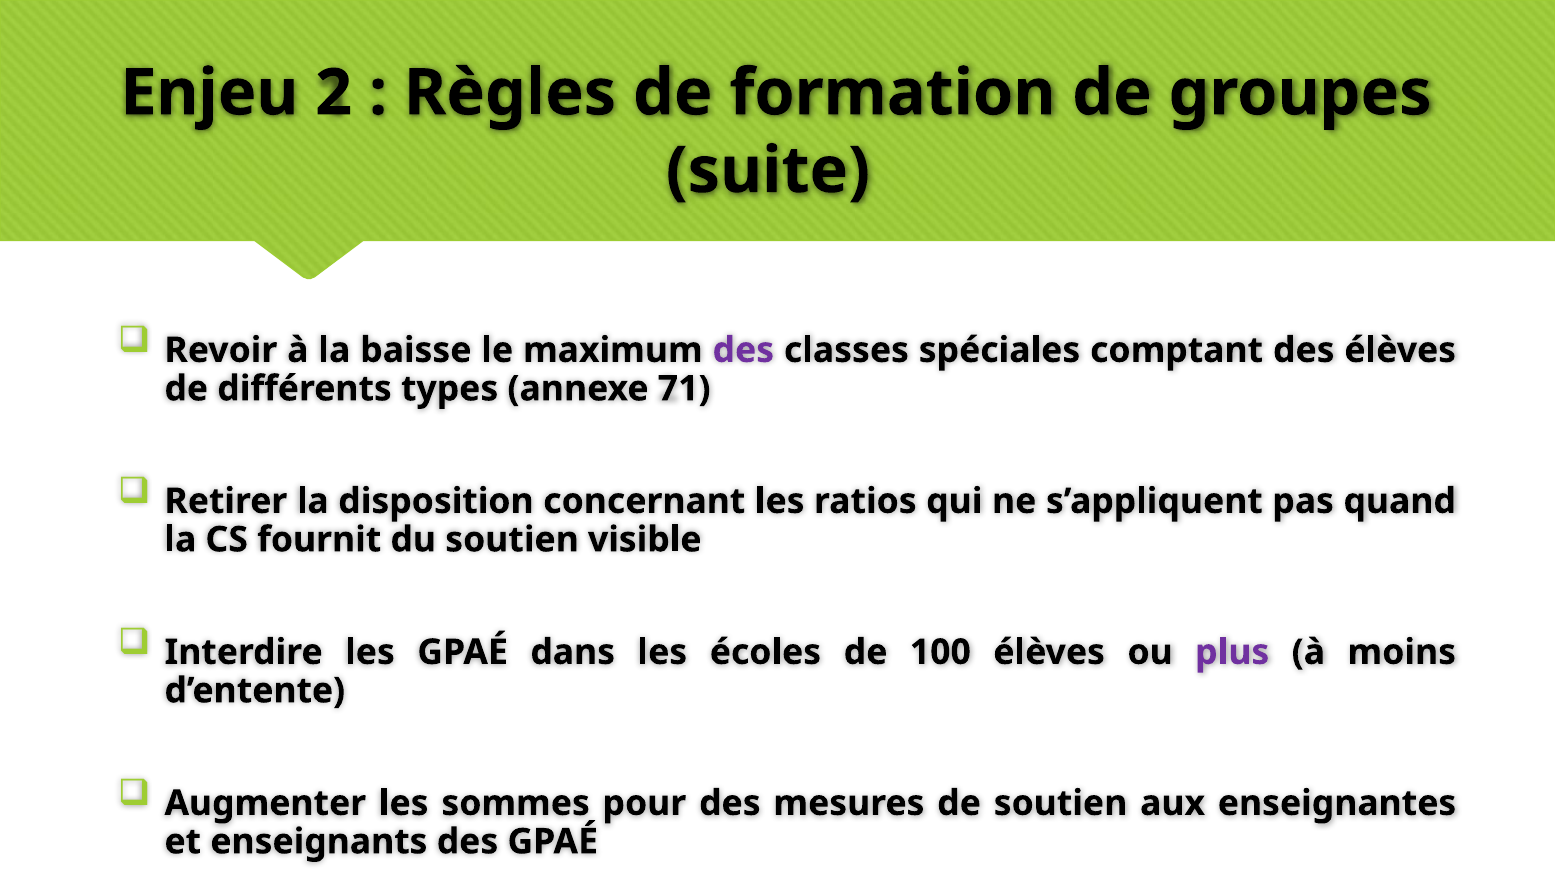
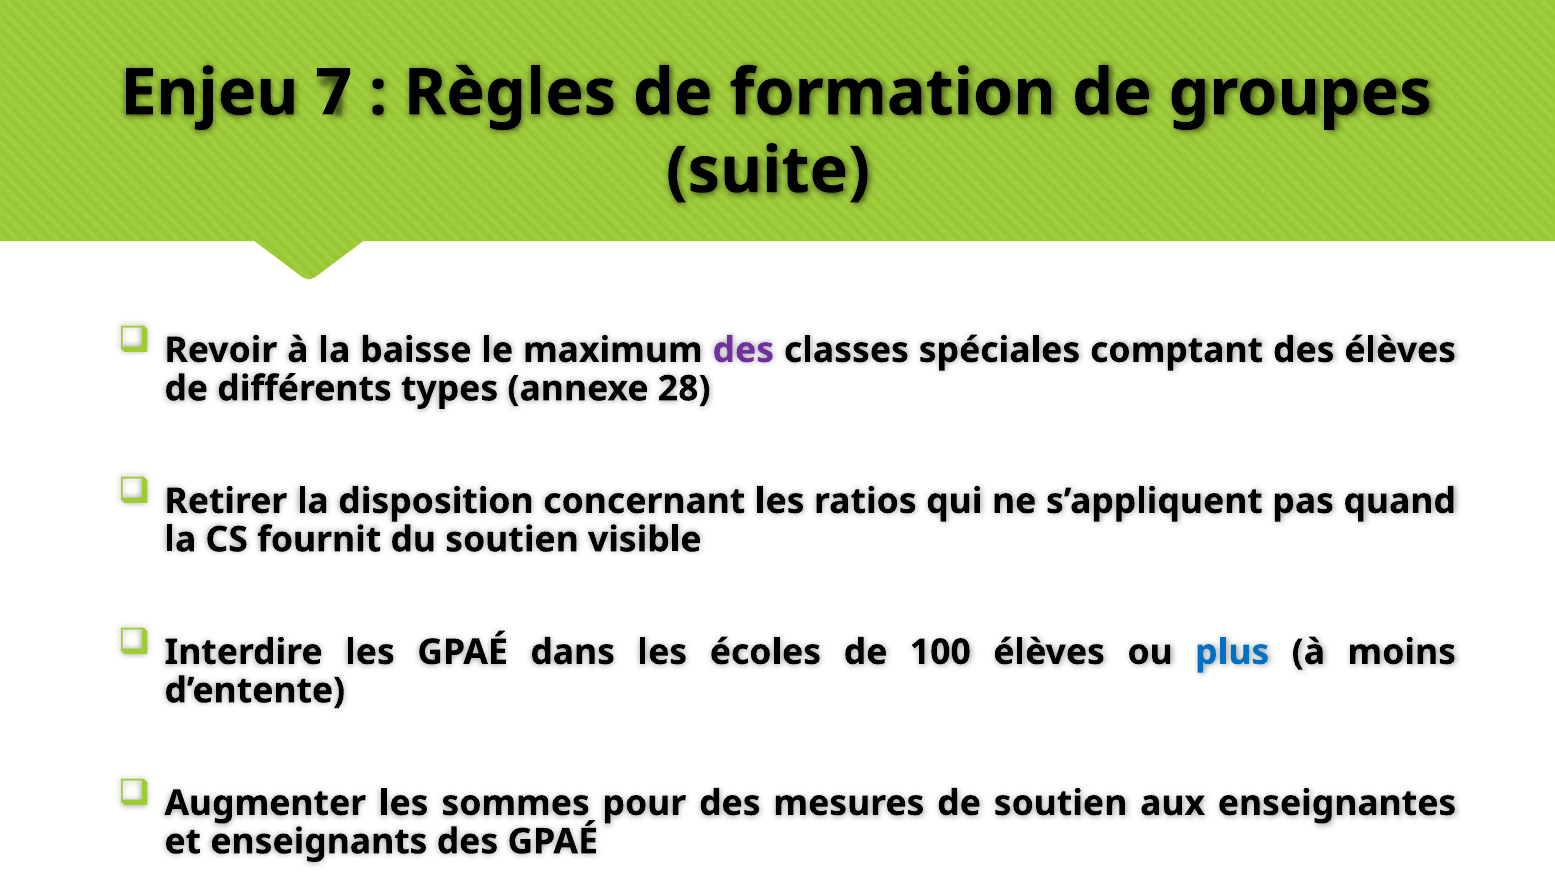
2: 2 -> 7
71: 71 -> 28
plus colour: purple -> blue
